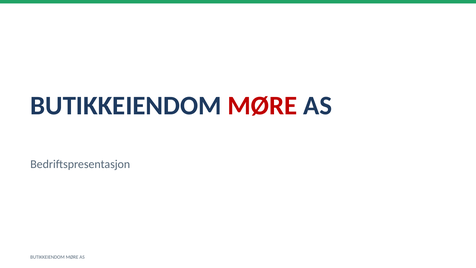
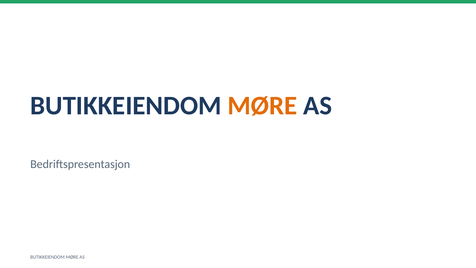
MØRE at (262, 106) colour: red -> orange
